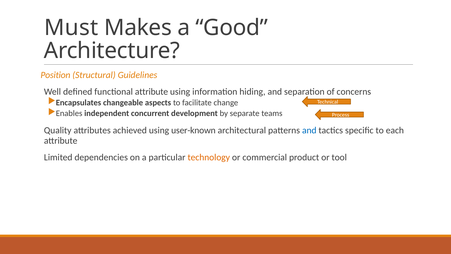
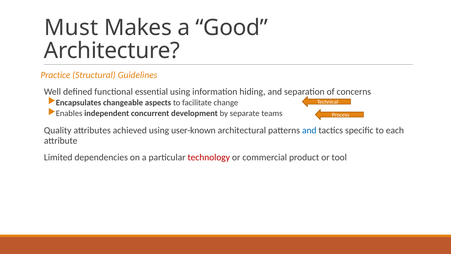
Position: Position -> Practice
functional attribute: attribute -> essential
technology colour: orange -> red
